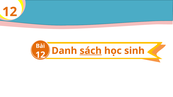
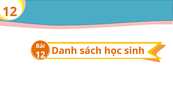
sách underline: present -> none
